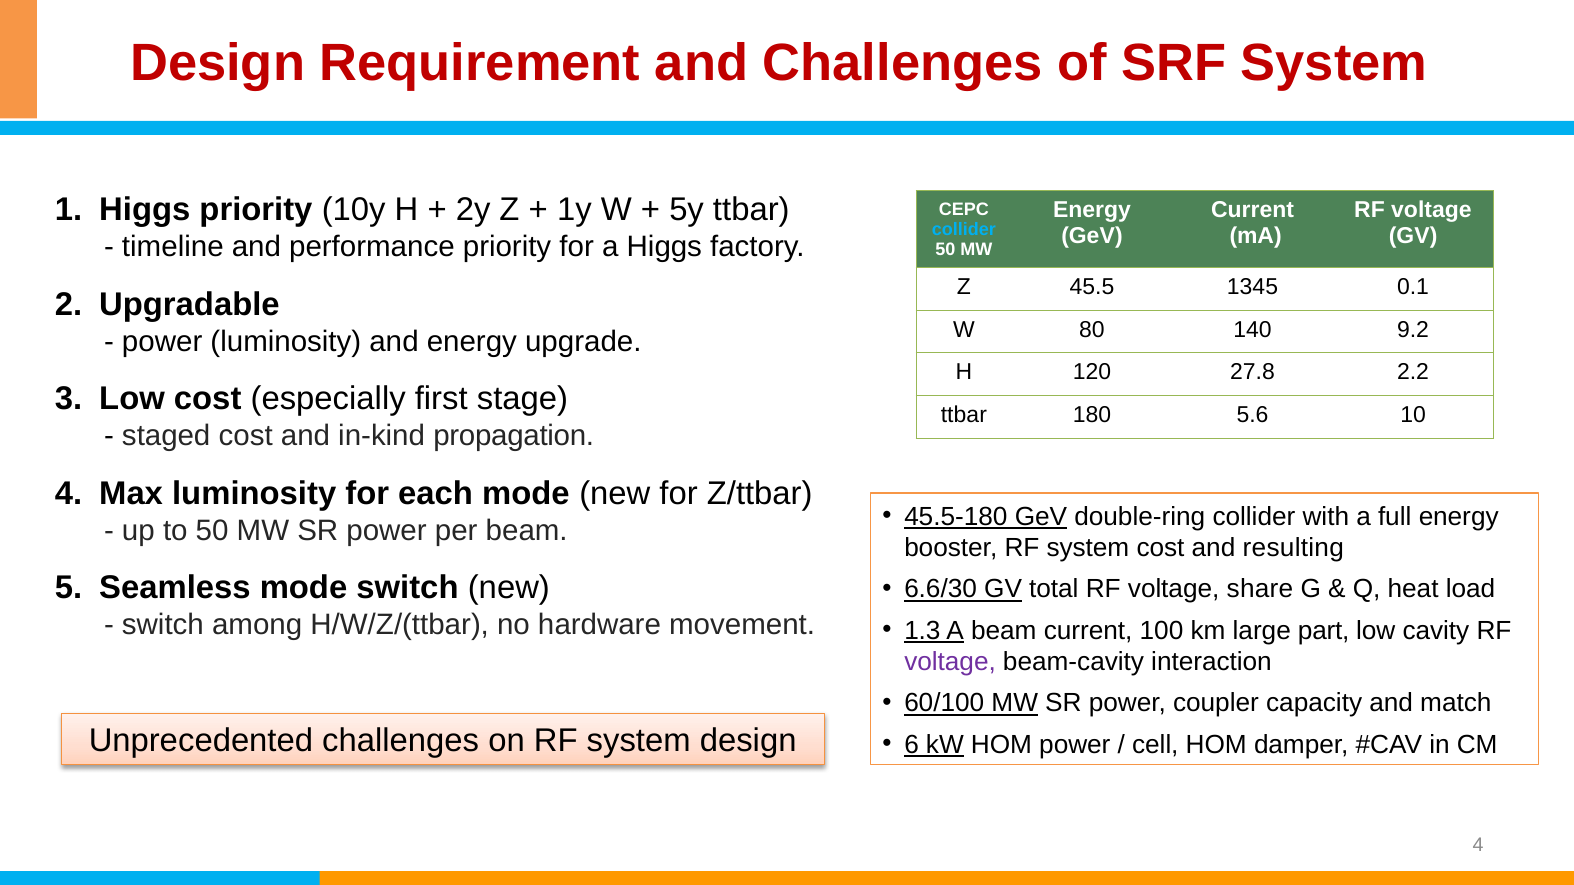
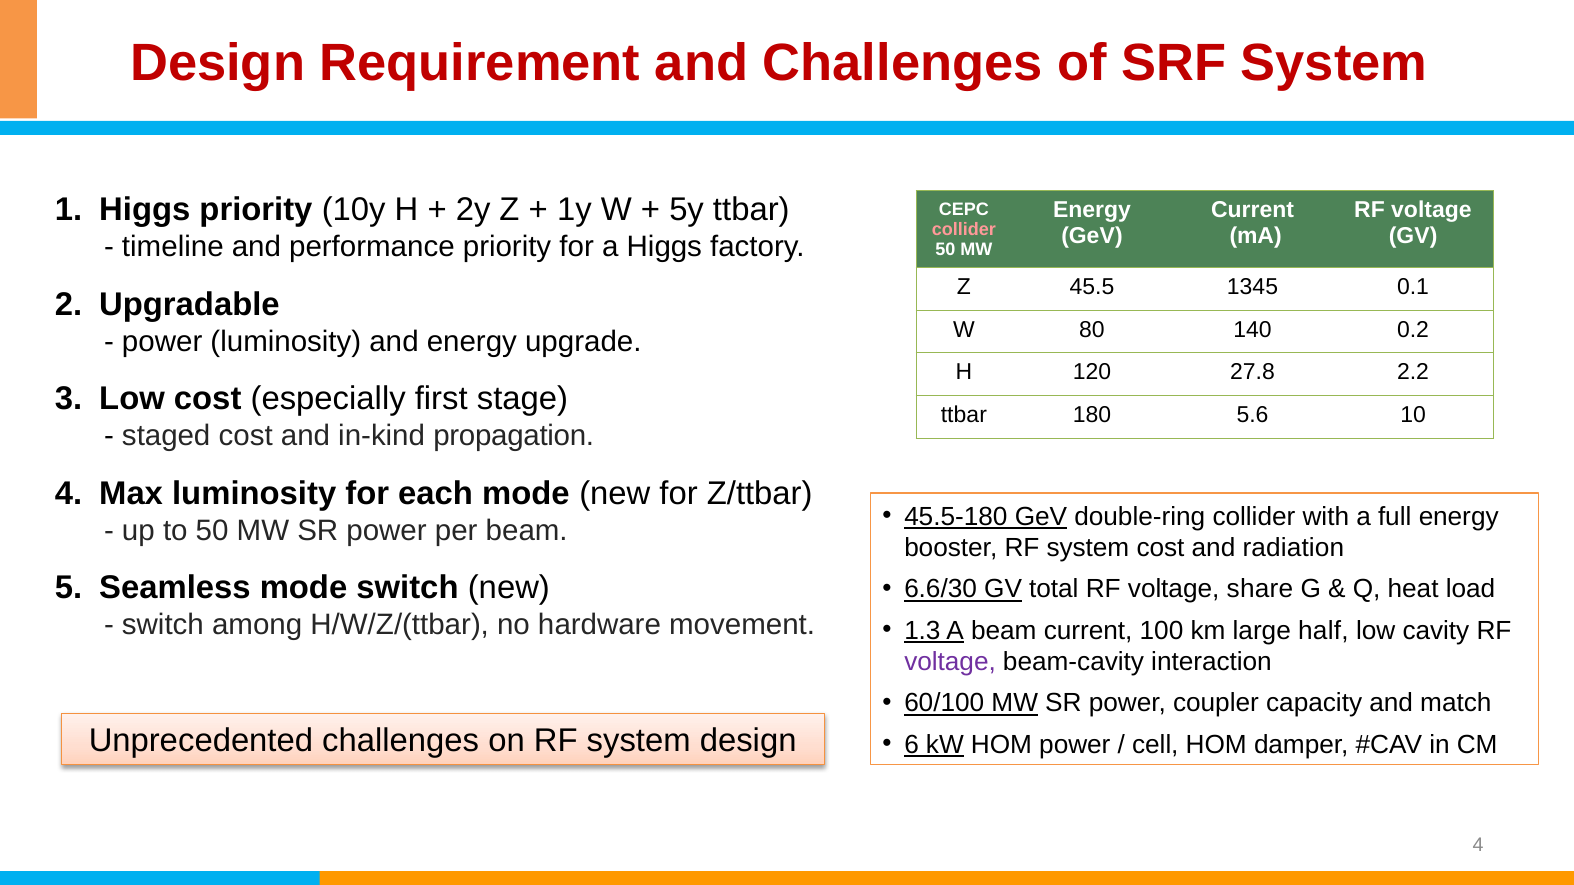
collider at (964, 230) colour: light blue -> pink
9.2: 9.2 -> 0.2
resulting: resulting -> radiation
part: part -> half
